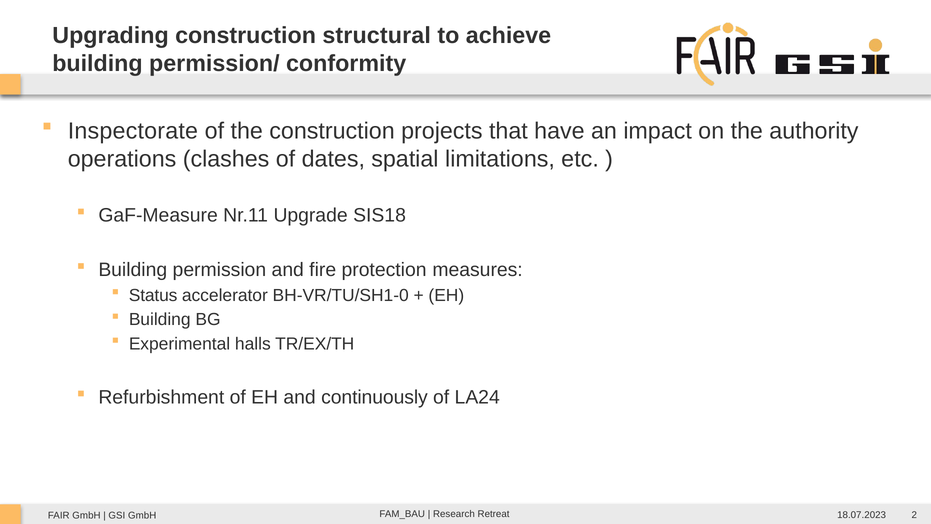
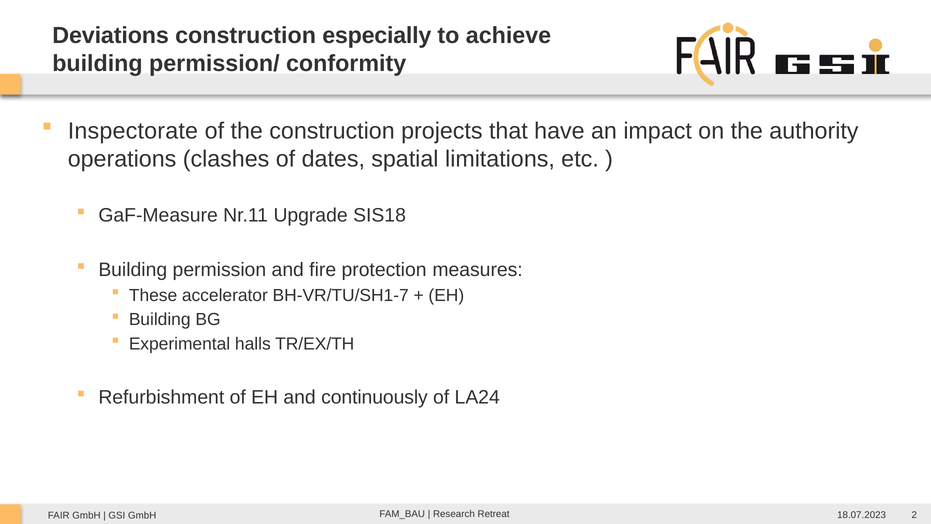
Upgrading: Upgrading -> Deviations
structural: structural -> especially
Status: Status -> These
BH-VR/TU/SH1-0: BH-VR/TU/SH1-0 -> BH-VR/TU/SH1-7
